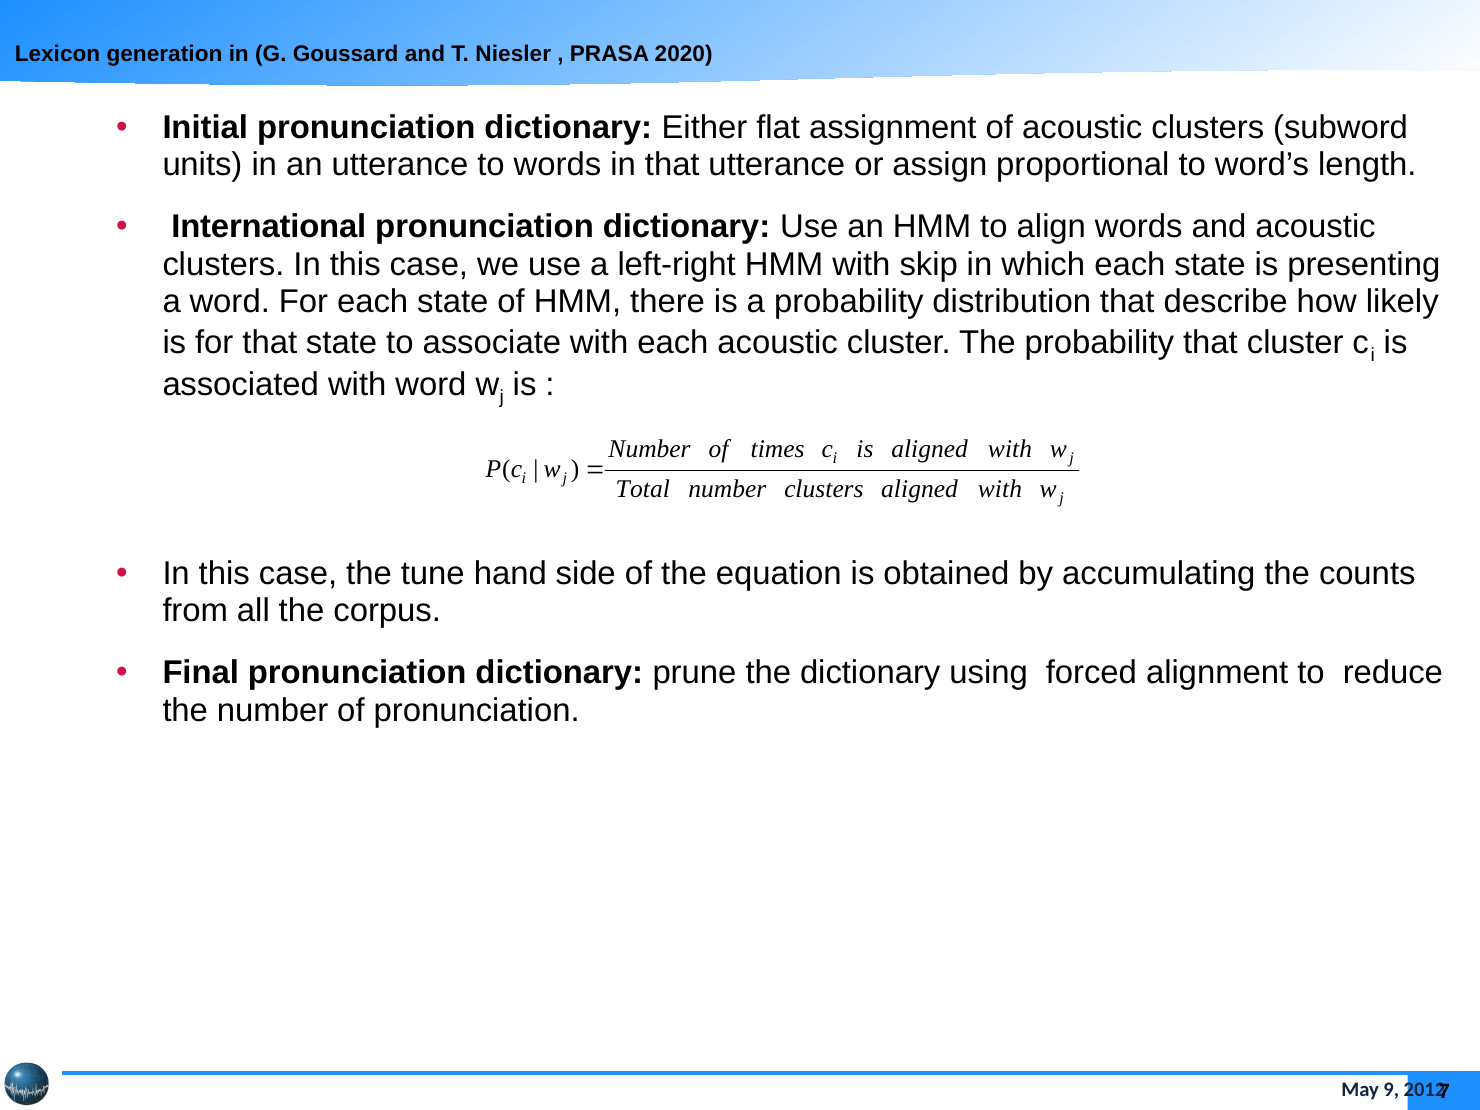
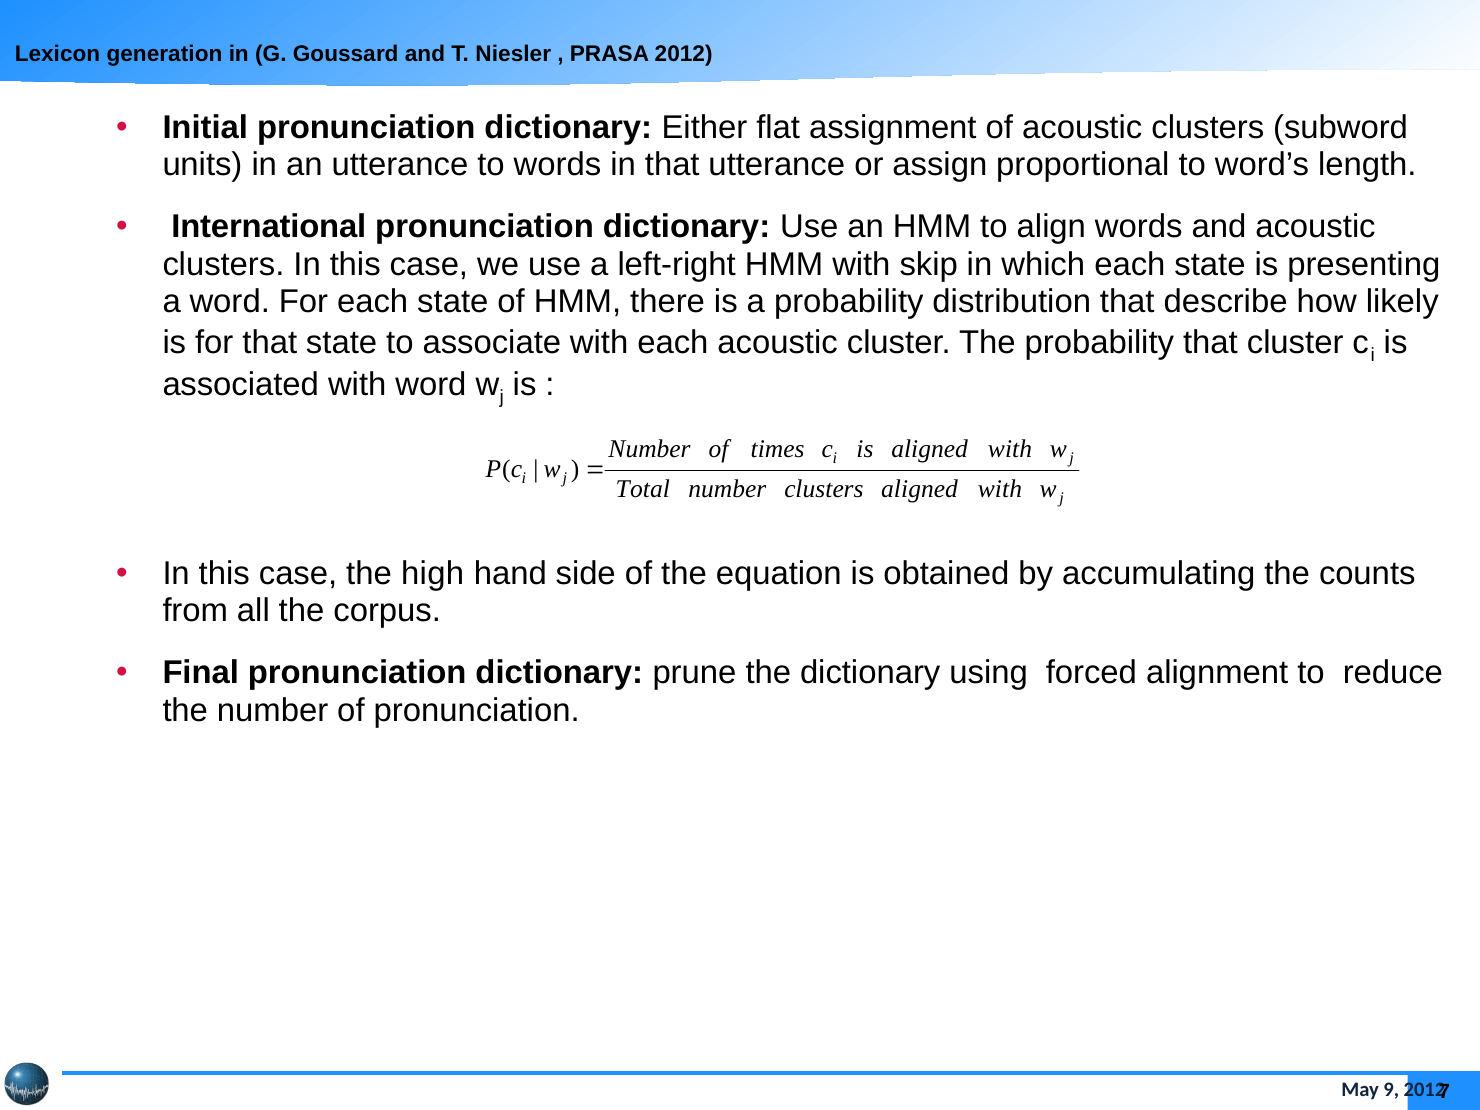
2020: 2020 -> 2012
tune: tune -> high
